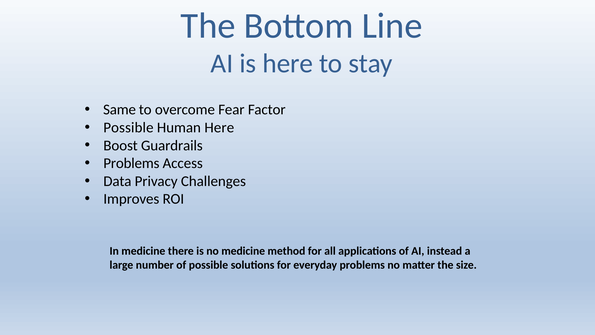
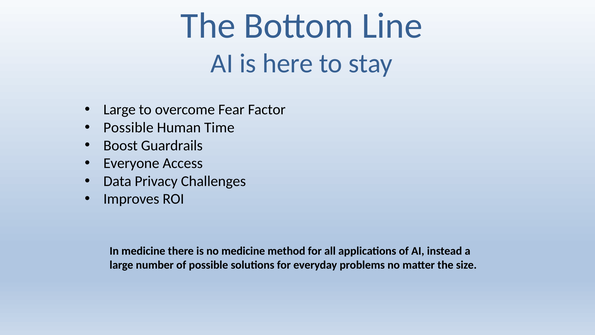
Same at (120, 110): Same -> Large
Human Here: Here -> Time
Problems at (131, 163): Problems -> Everyone
